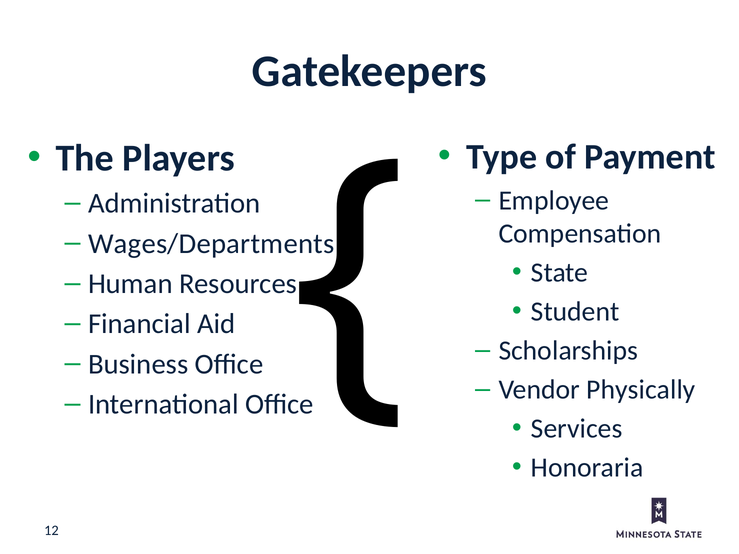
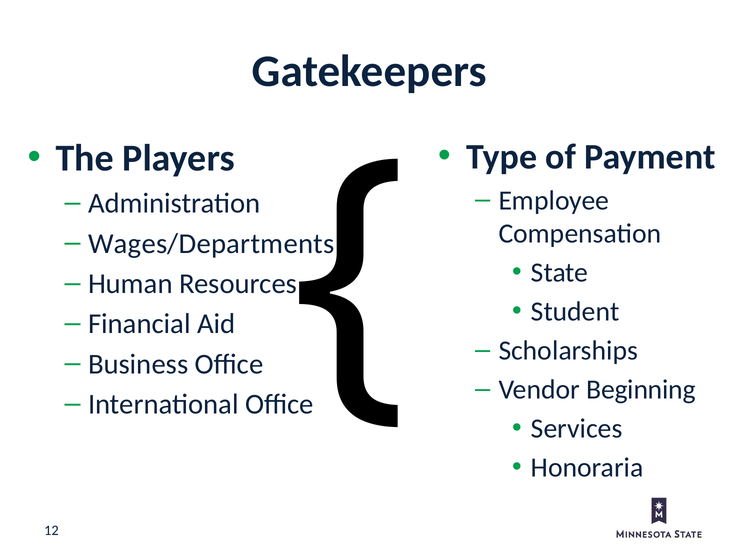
Physically: Physically -> Beginning
